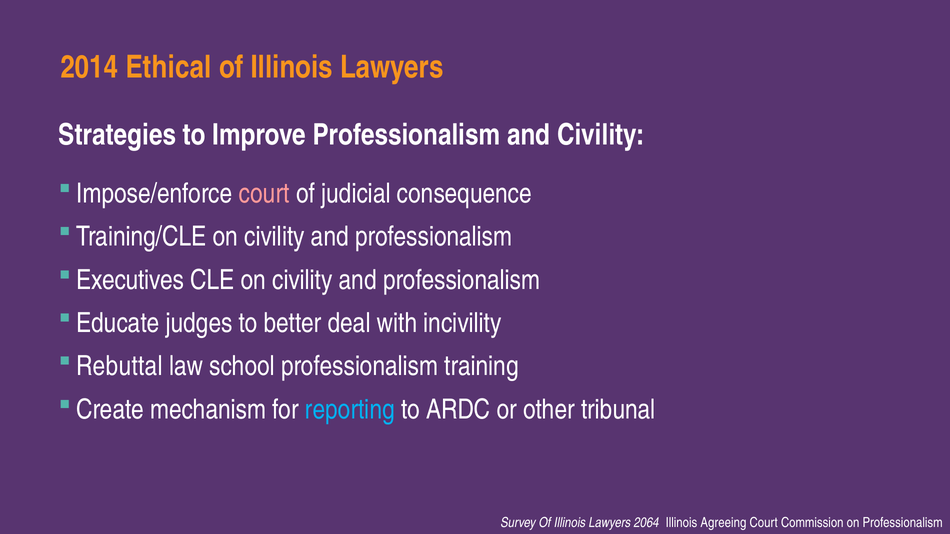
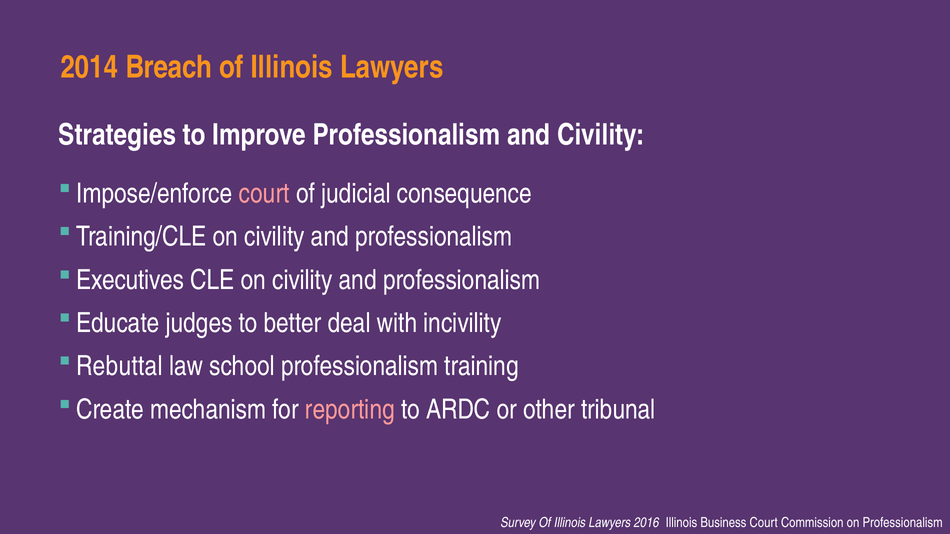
Ethical: Ethical -> Breach
reporting colour: light blue -> pink
2064: 2064 -> 2016
Agreeing: Agreeing -> Business
